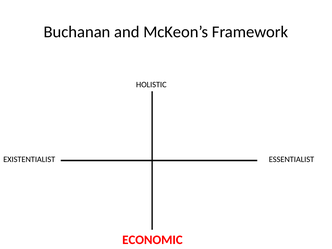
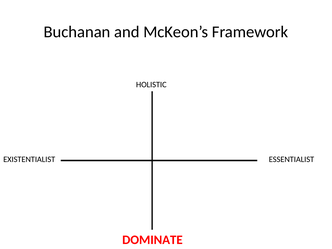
ECONOMIC: ECONOMIC -> DOMINATE
